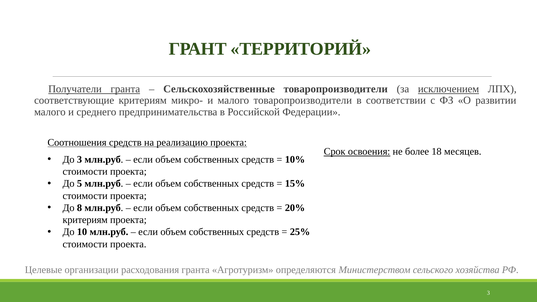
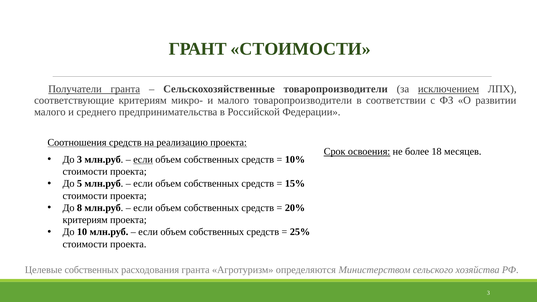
ГРАНТ ТЕРРИТОРИЙ: ТЕРРИТОРИЙ -> СТОИМОСТИ
если at (143, 160) underline: none -> present
Целевые организации: организации -> собственных
